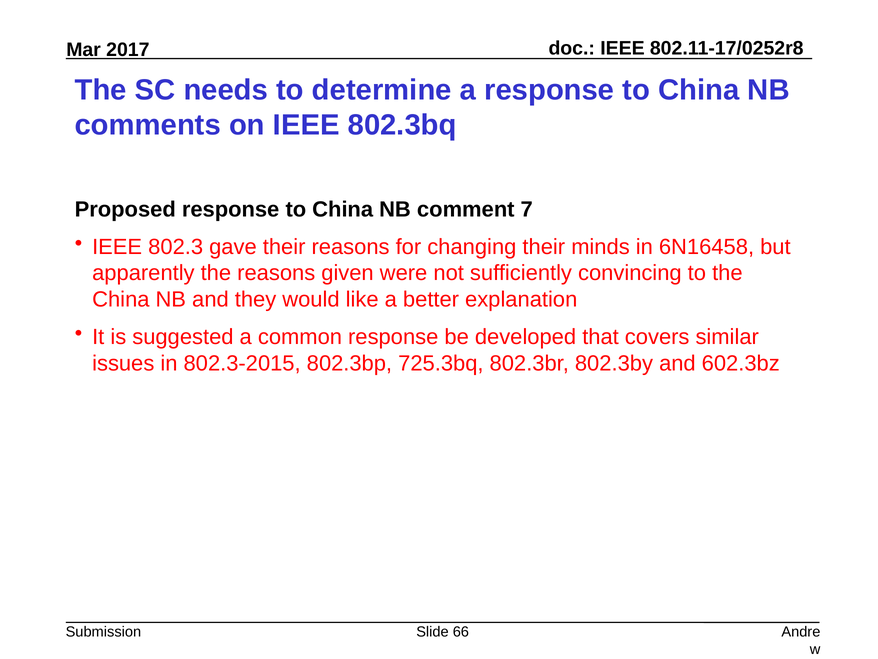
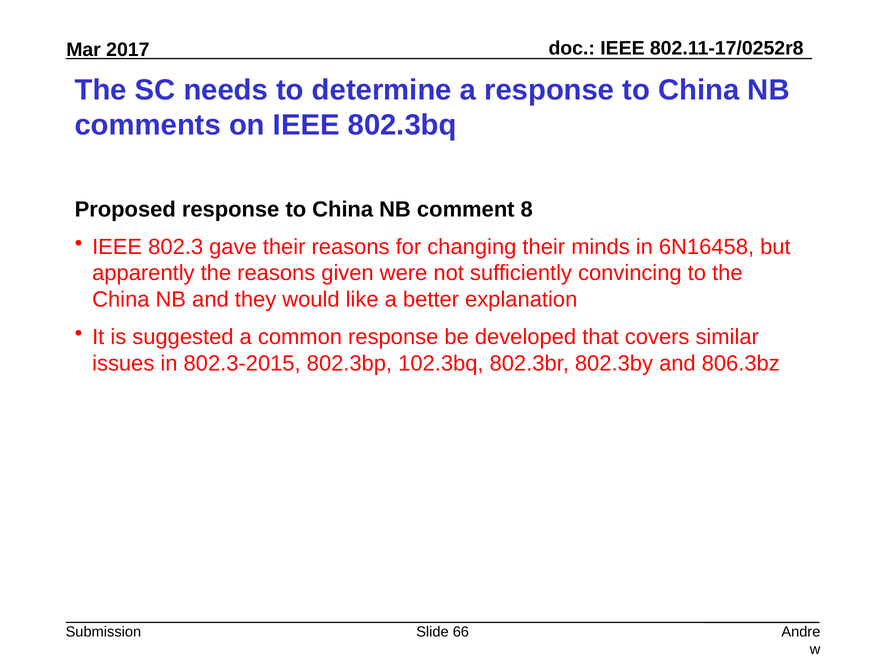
7: 7 -> 8
725.3bq: 725.3bq -> 102.3bq
602.3bz: 602.3bz -> 806.3bz
